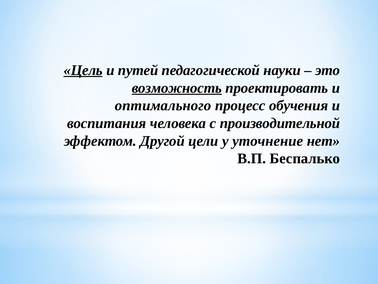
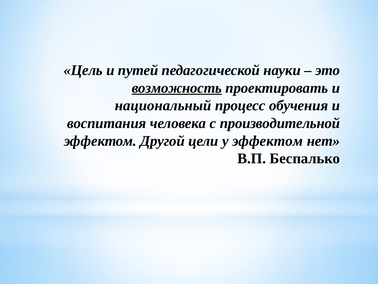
Цель underline: present -> none
оптимального: оптимального -> национальный
у уточнение: уточнение -> эффектом
